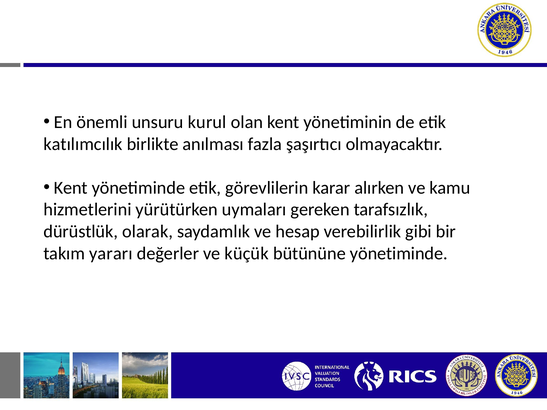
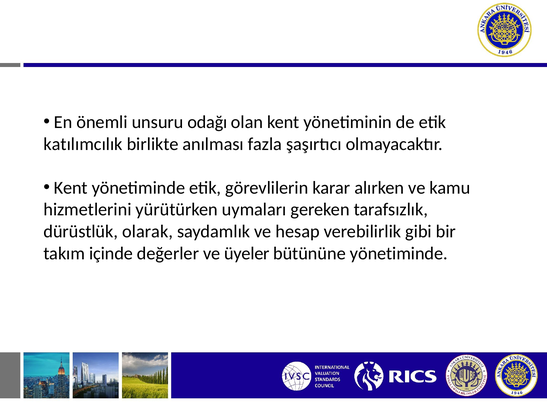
kurul: kurul -> odağı
yararı: yararı -> içinde
küçük: küçük -> üyeler
